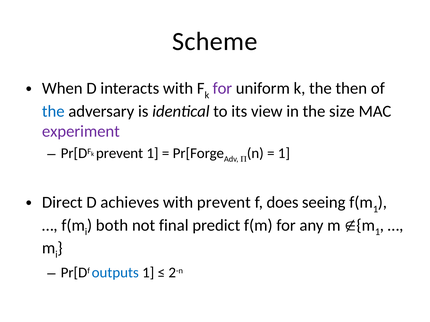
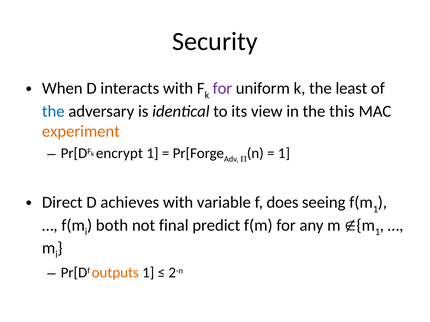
Scheme: Scheme -> Security
then: then -> least
size: size -> this
experiment colour: purple -> orange
k prevent: prevent -> encrypt
with prevent: prevent -> variable
outputs colour: blue -> orange
